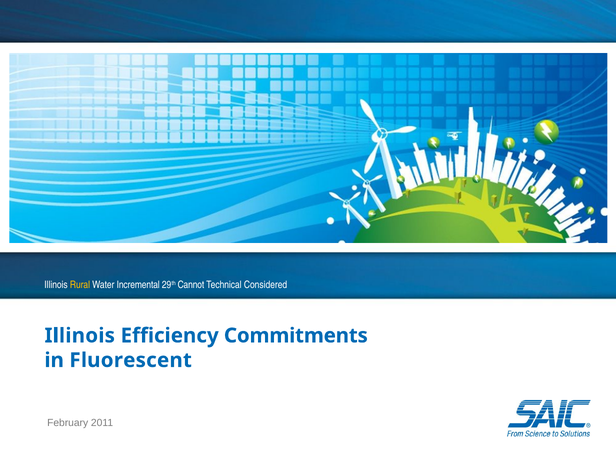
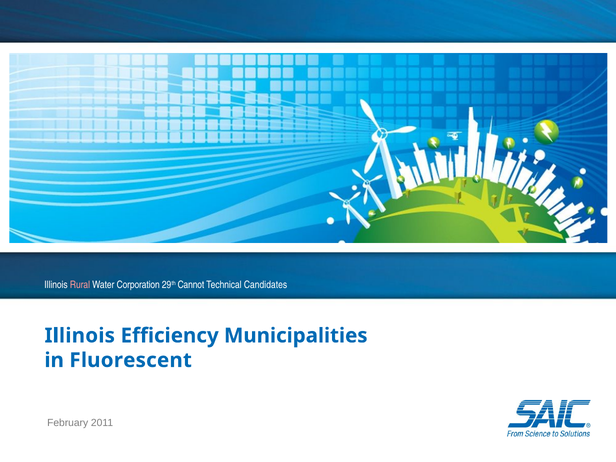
Rural colour: yellow -> pink
Incremental: Incremental -> Corporation
Considered: Considered -> Candidates
Commitments: Commitments -> Municipalities
